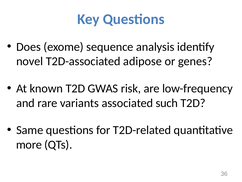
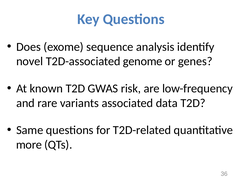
adipose: adipose -> genome
such: such -> data
